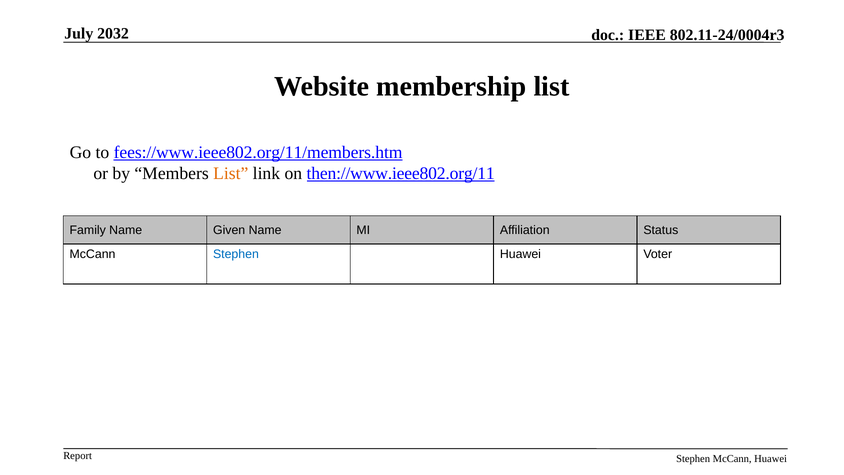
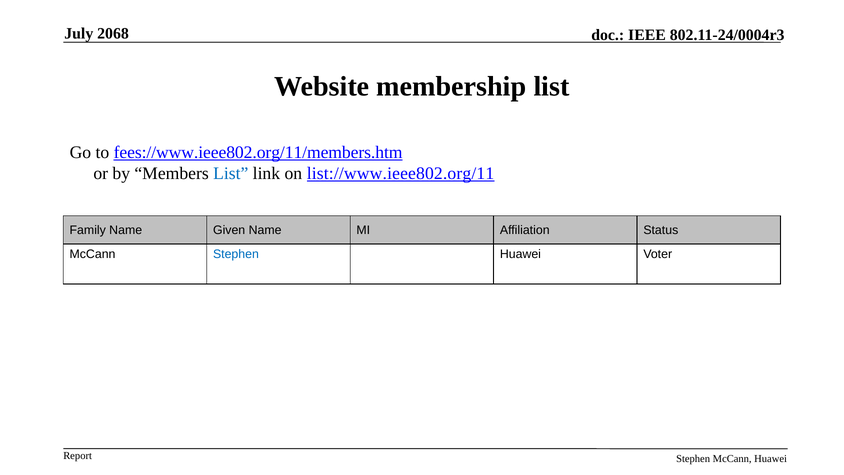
2032: 2032 -> 2068
List at (231, 173) colour: orange -> blue
then://www.ieee802.org/11: then://www.ieee802.org/11 -> list://www.ieee802.org/11
